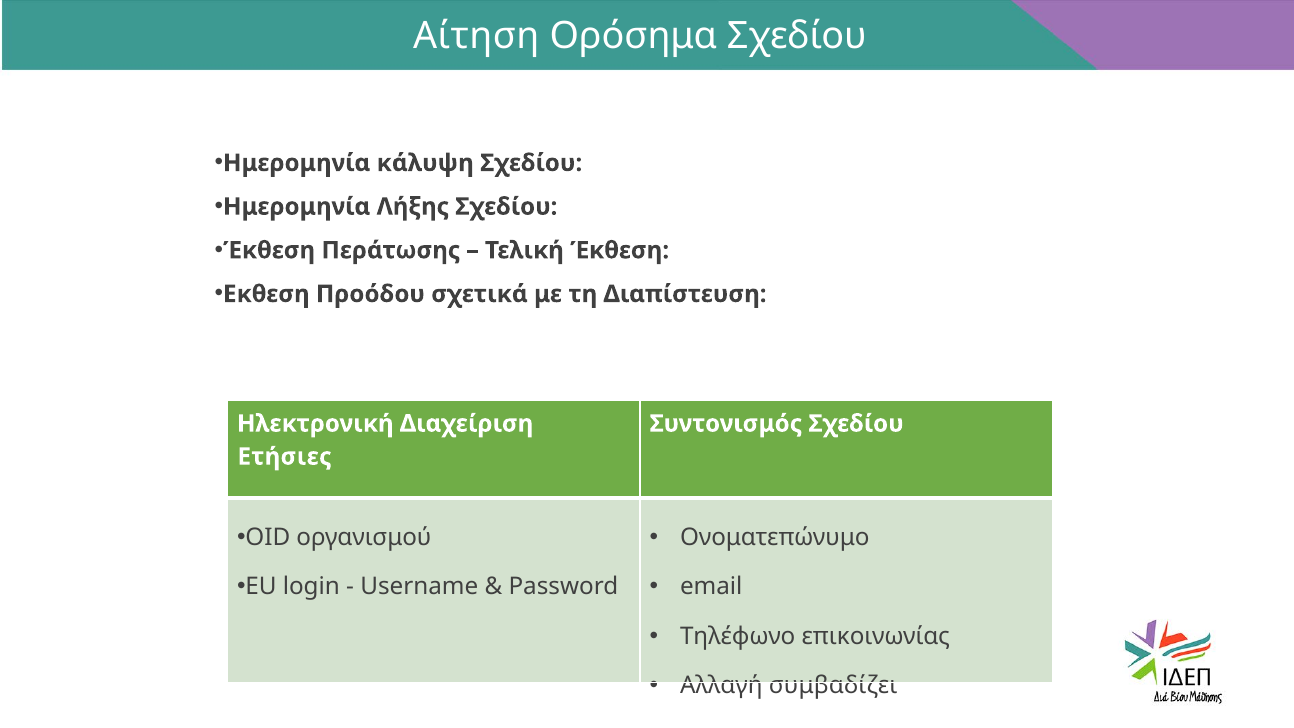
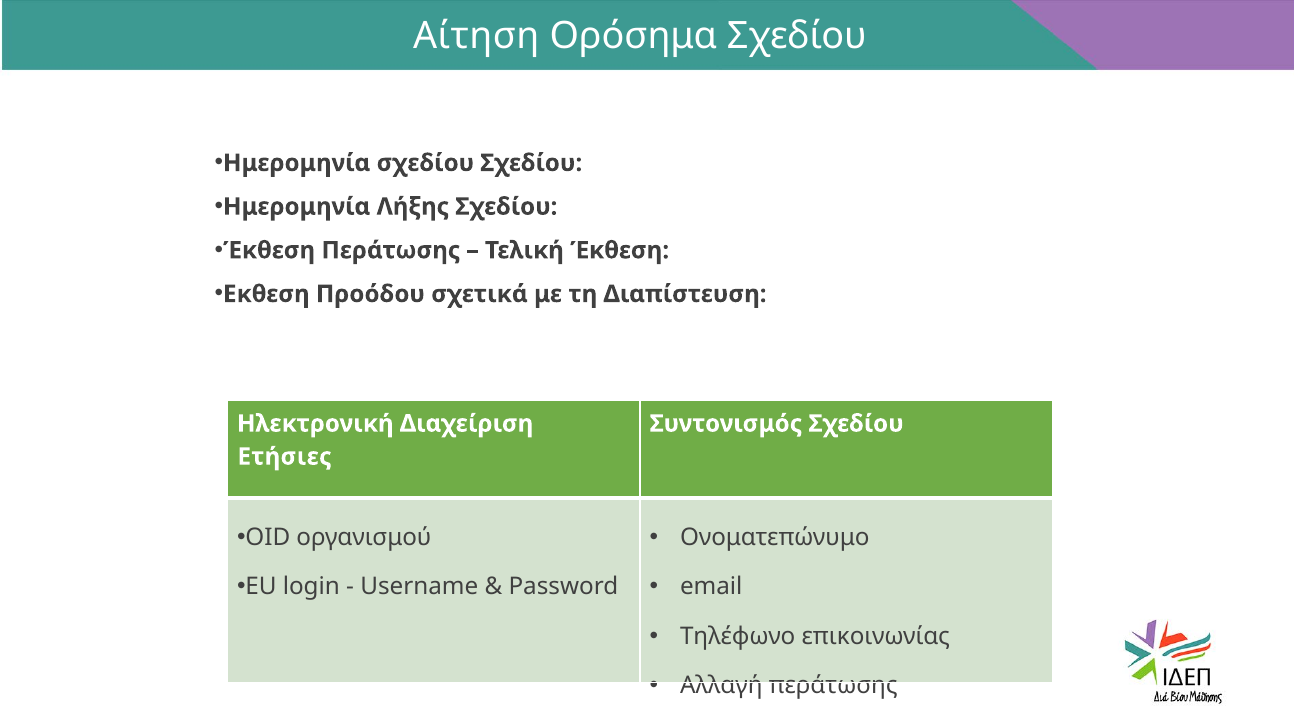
Ημερομηνία κάλυψη: κάλυψη -> σχεδίου
Αλλαγή συμβαδίζει: συμβαδίζει -> περάτωσης
